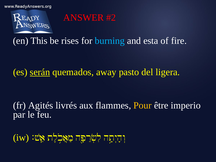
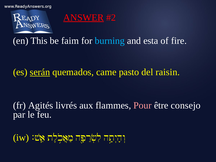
ANSWER underline: none -> present
rises: rises -> faim
away: away -> came
ligera: ligera -> raisin
Pour colour: yellow -> pink
imperio: imperio -> consejo
